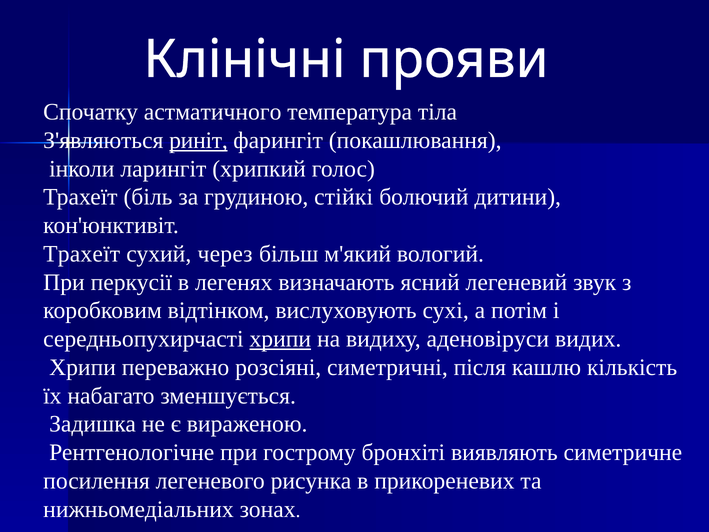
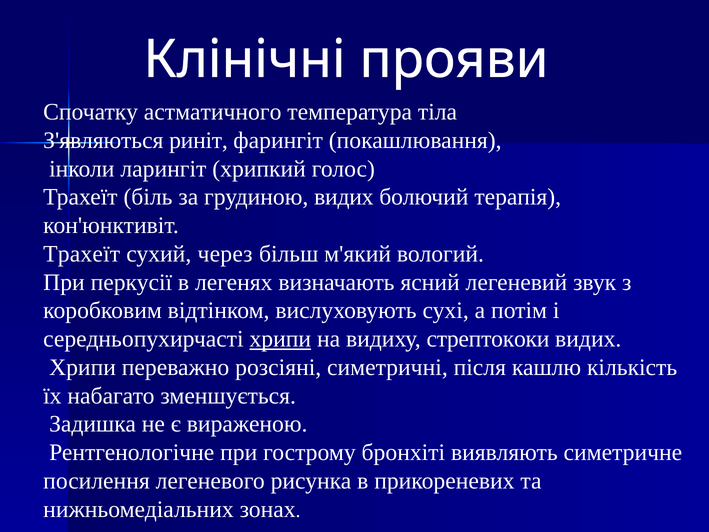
риніт underline: present -> none
грудиною стійкі: стійкі -> видих
дитини: дитини -> терапія
аденовіруси: аденовіруси -> стрептококи
